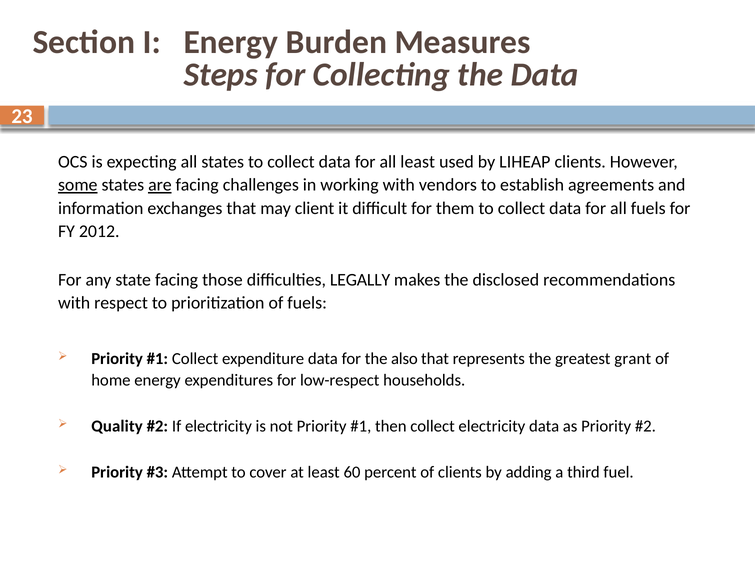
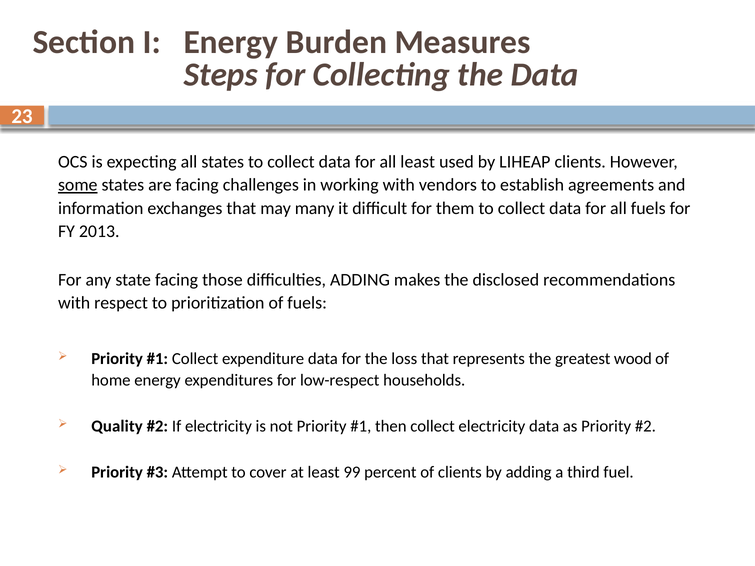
are underline: present -> none
client: client -> many
2012: 2012 -> 2013
difficulties LEGALLY: LEGALLY -> ADDING
also: also -> loss
grant: grant -> wood
60: 60 -> 99
